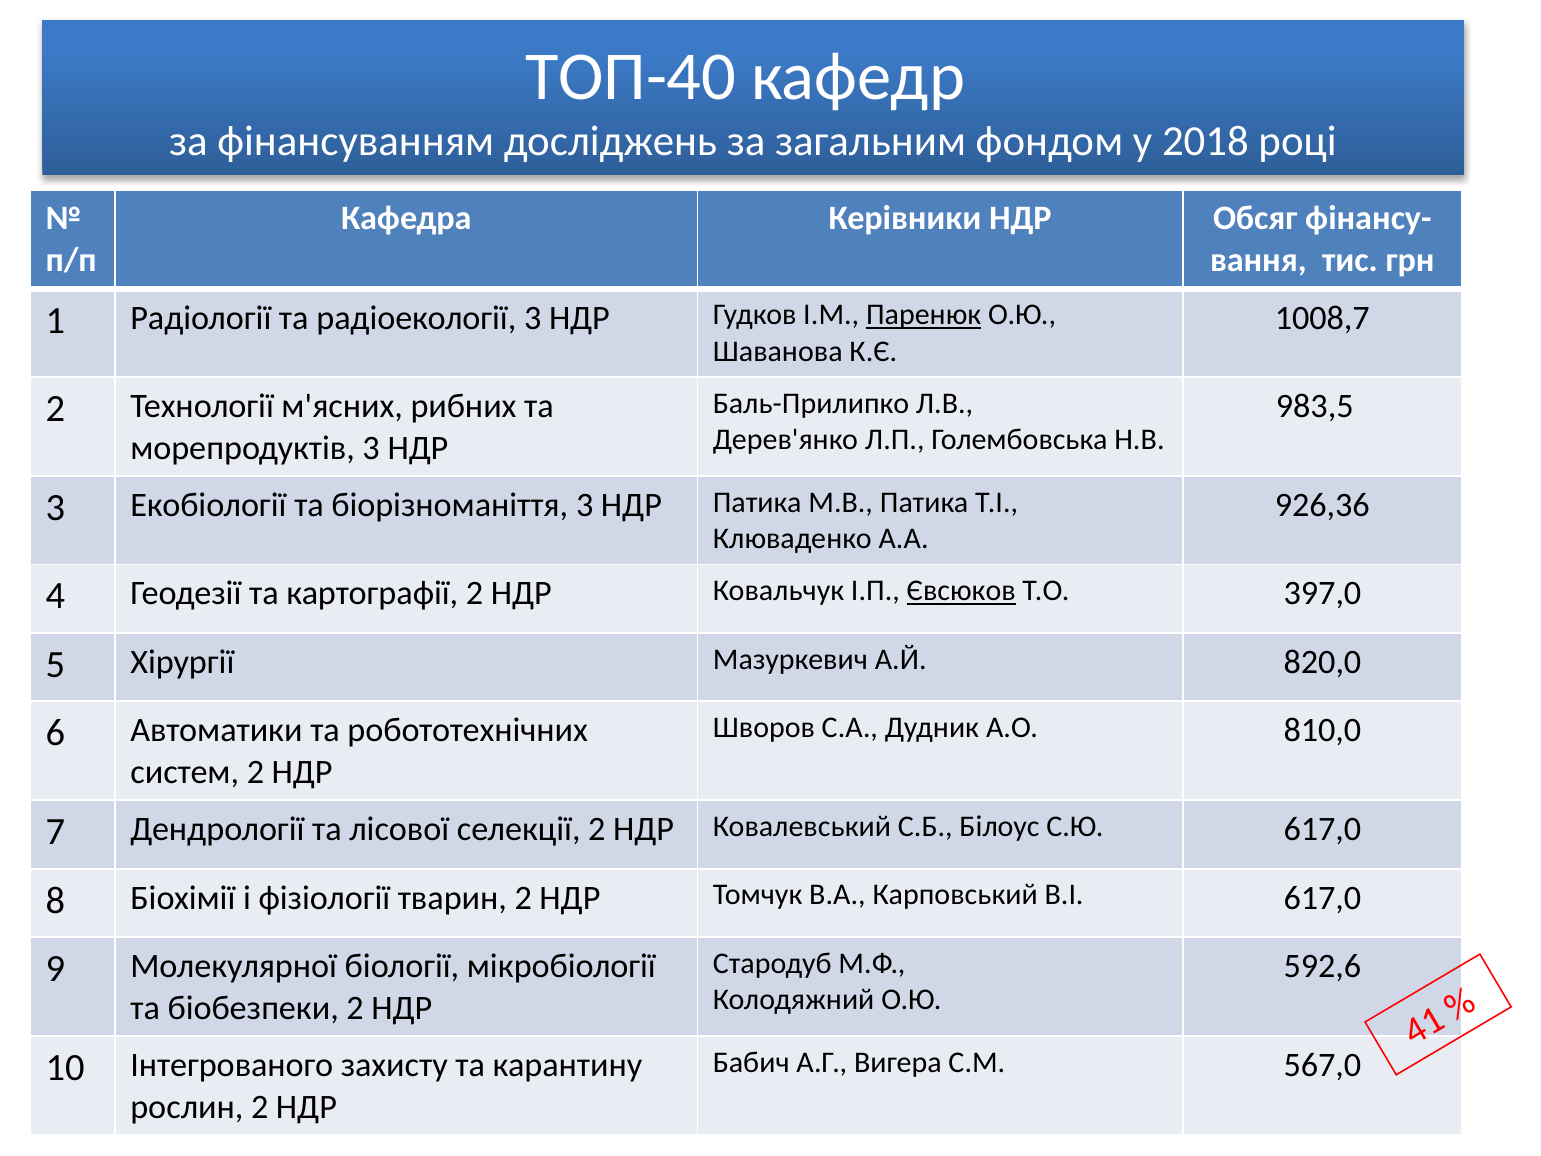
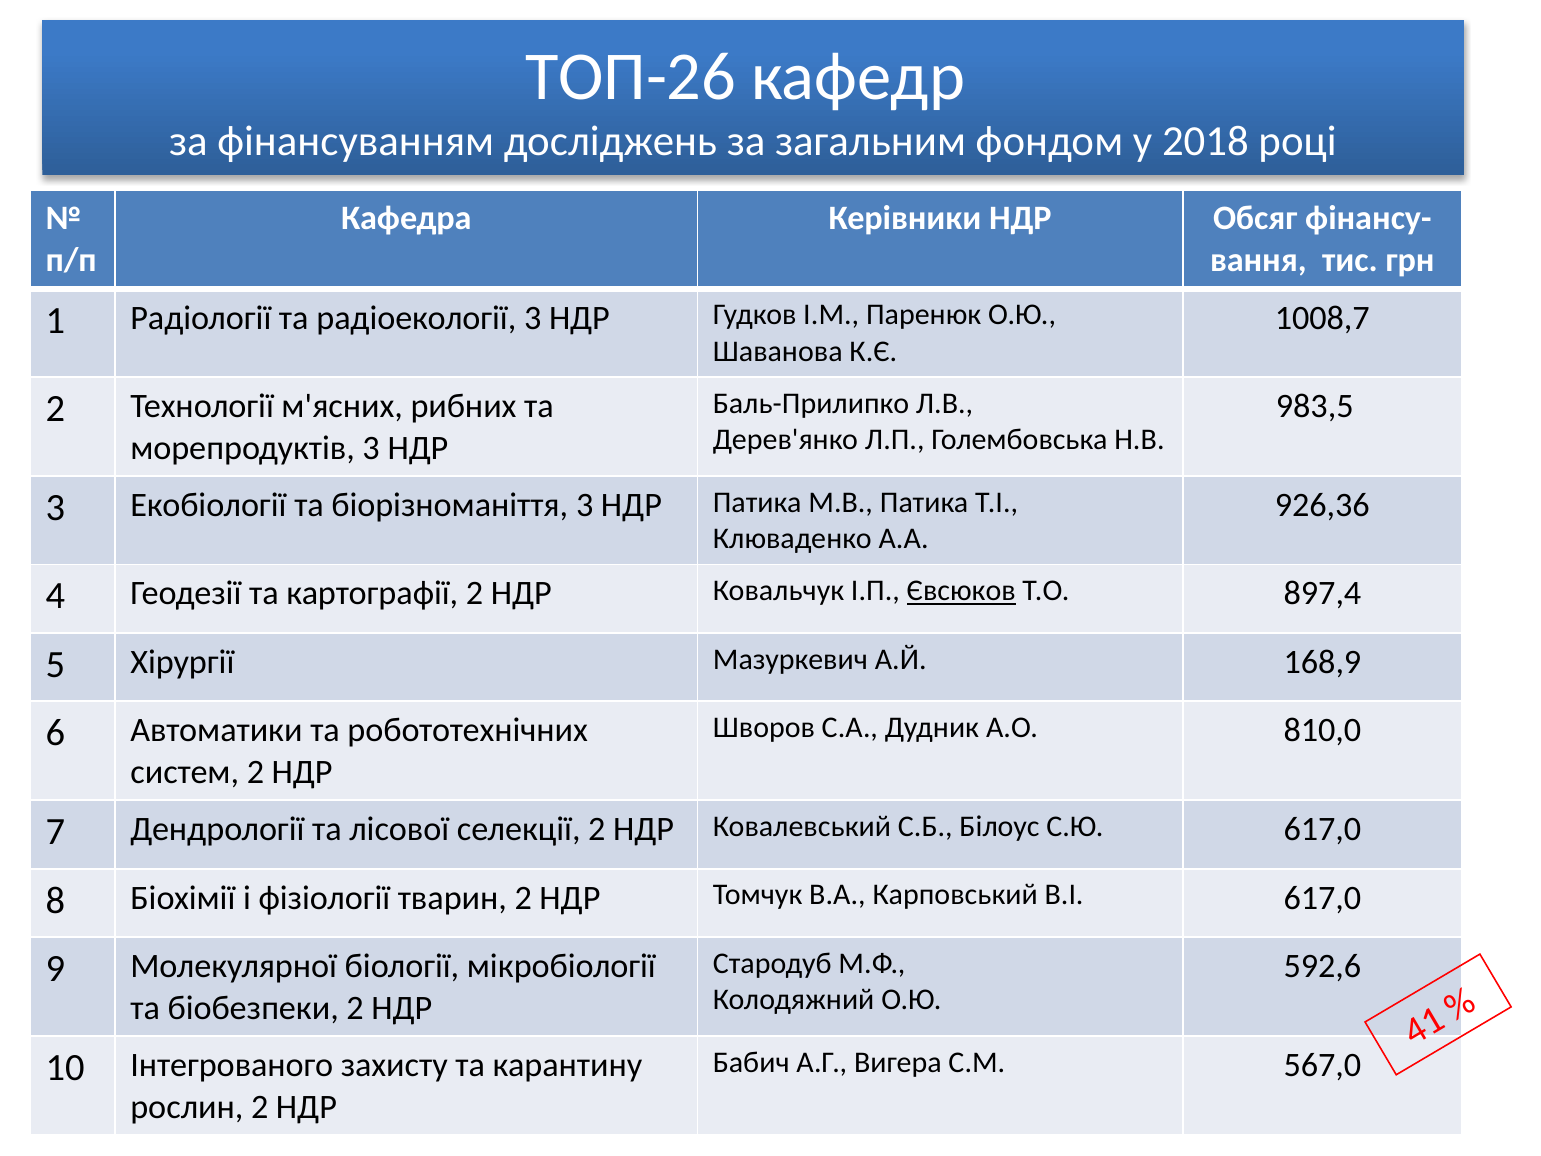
ТОП-40: ТОП-40 -> ТОП-26
Паренюк underline: present -> none
397,0: 397,0 -> 897,4
820,0: 820,0 -> 168,9
